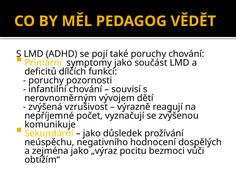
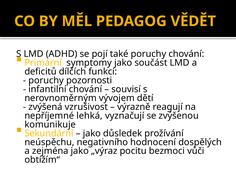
počet: počet -> lehká
